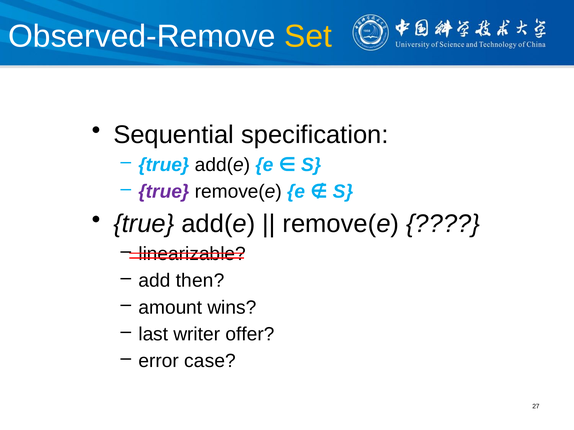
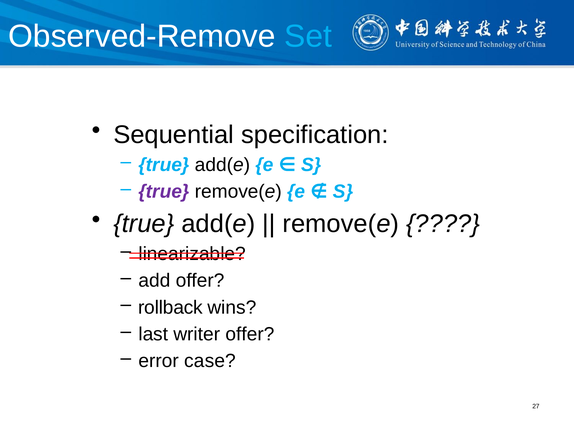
Set colour: yellow -> light blue
add then: then -> offer
amount: amount -> rollback
